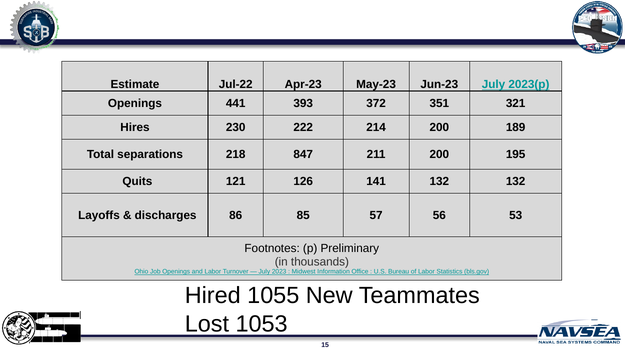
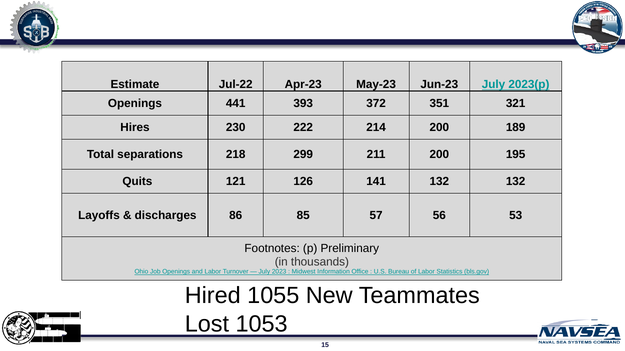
847: 847 -> 299
